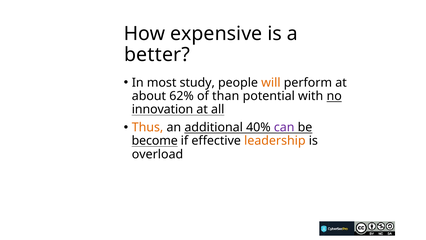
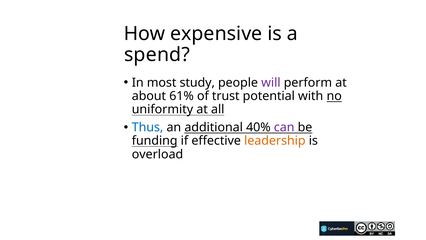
better: better -> spend
will colour: orange -> purple
62%: 62% -> 61%
than: than -> trust
innovation: innovation -> uniformity
Thus colour: orange -> blue
become: become -> funding
